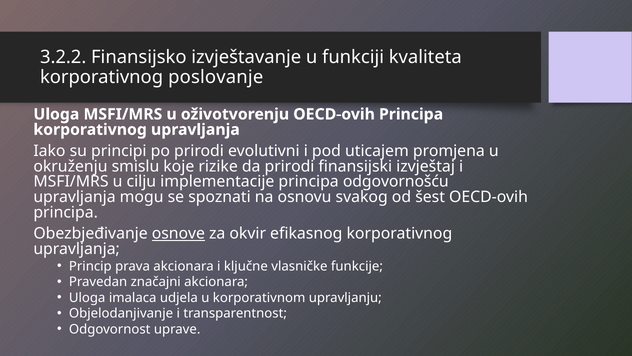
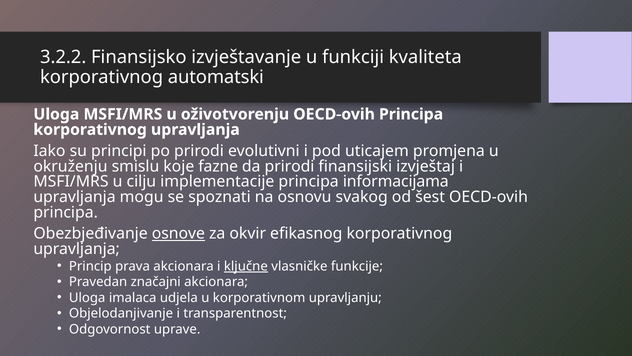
poslovanje: poslovanje -> automatski
rizike: rizike -> fazne
odgovornošću: odgovornošću -> informacijama
ključne underline: none -> present
